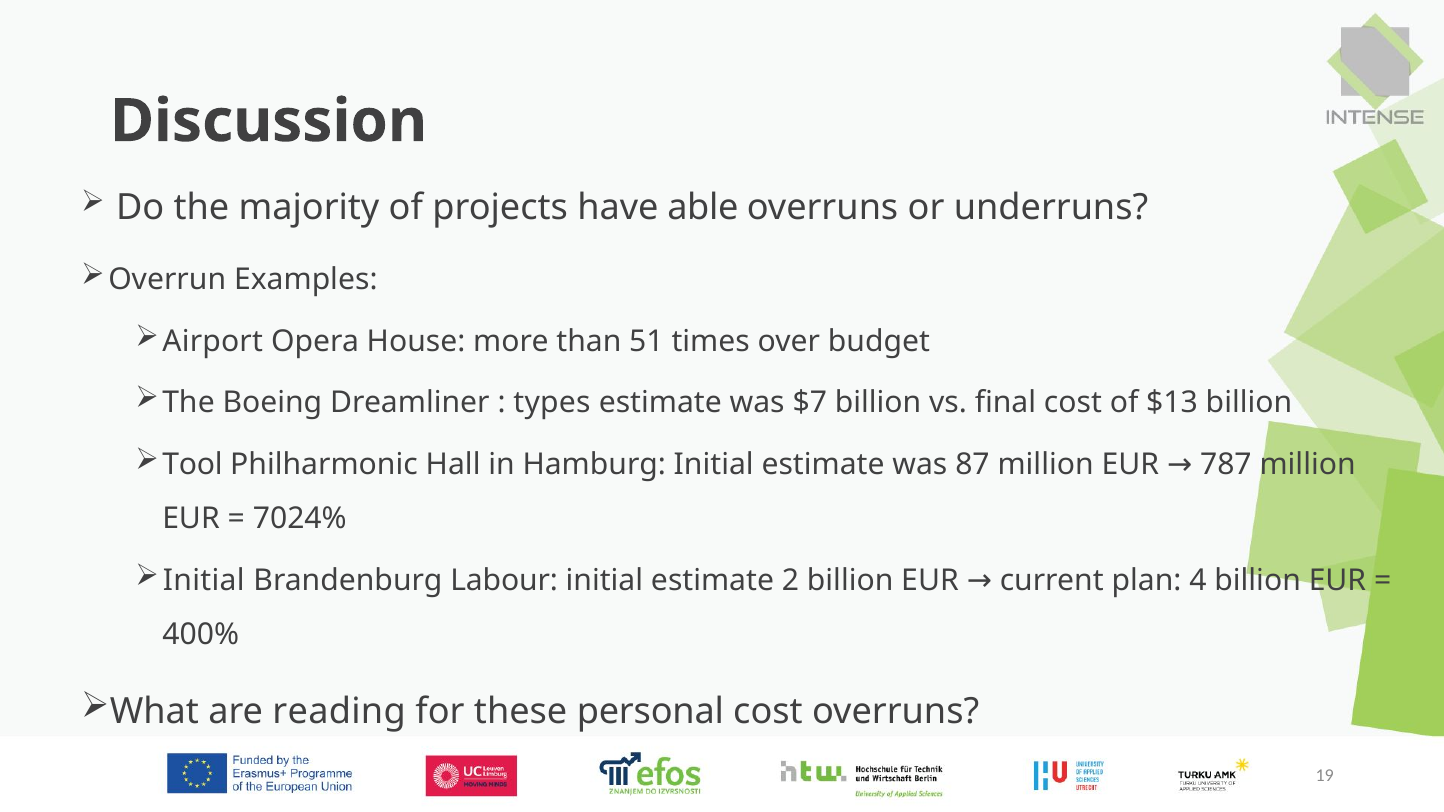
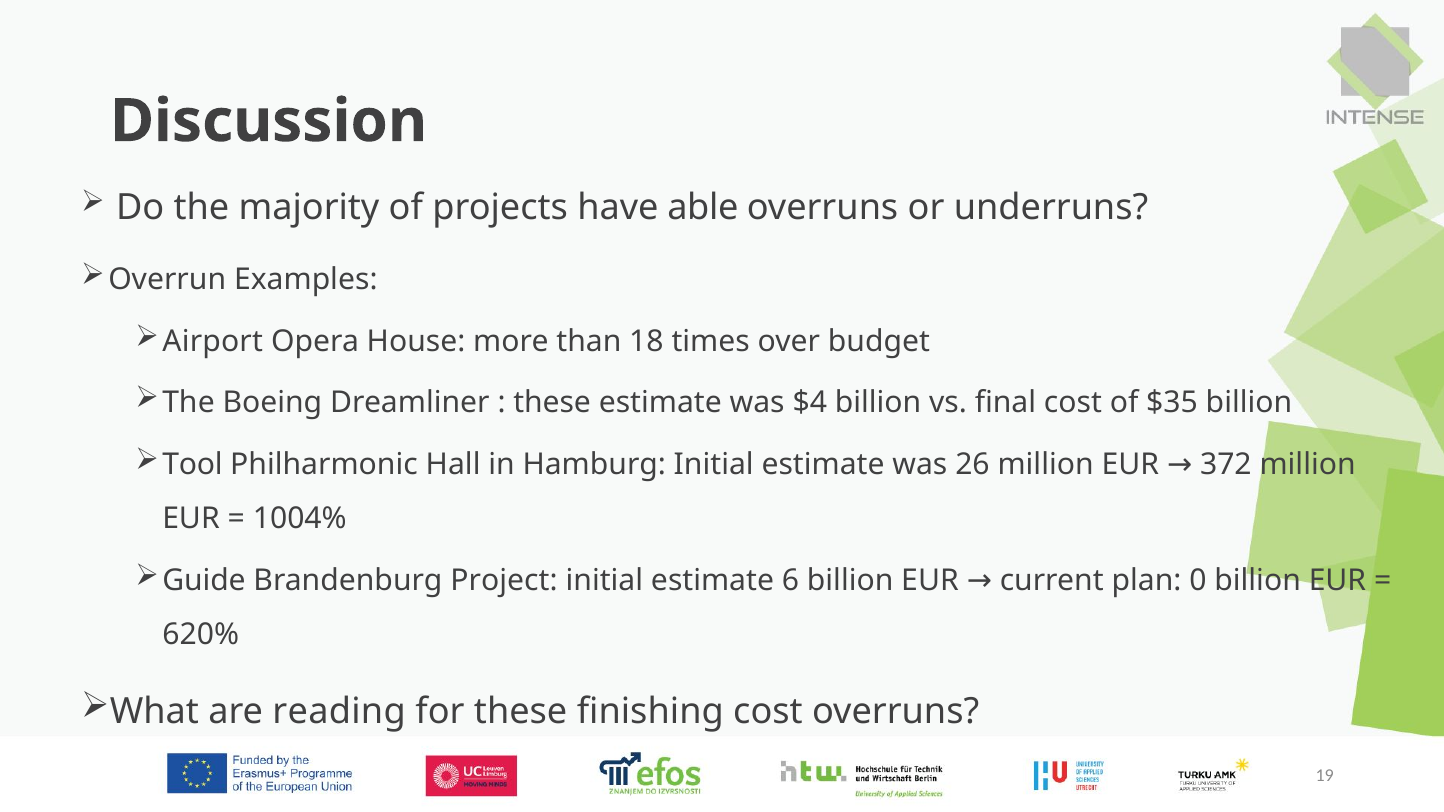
51: 51 -> 18
types at (552, 403): types -> these
$7: $7 -> $4
$13: $13 -> $35
87: 87 -> 26
787: 787 -> 372
7024%: 7024% -> 1004%
Initial at (204, 580): Initial -> Guide
Labour: Labour -> Project
2: 2 -> 6
4: 4 -> 0
400%: 400% -> 620%
personal: personal -> finishing
